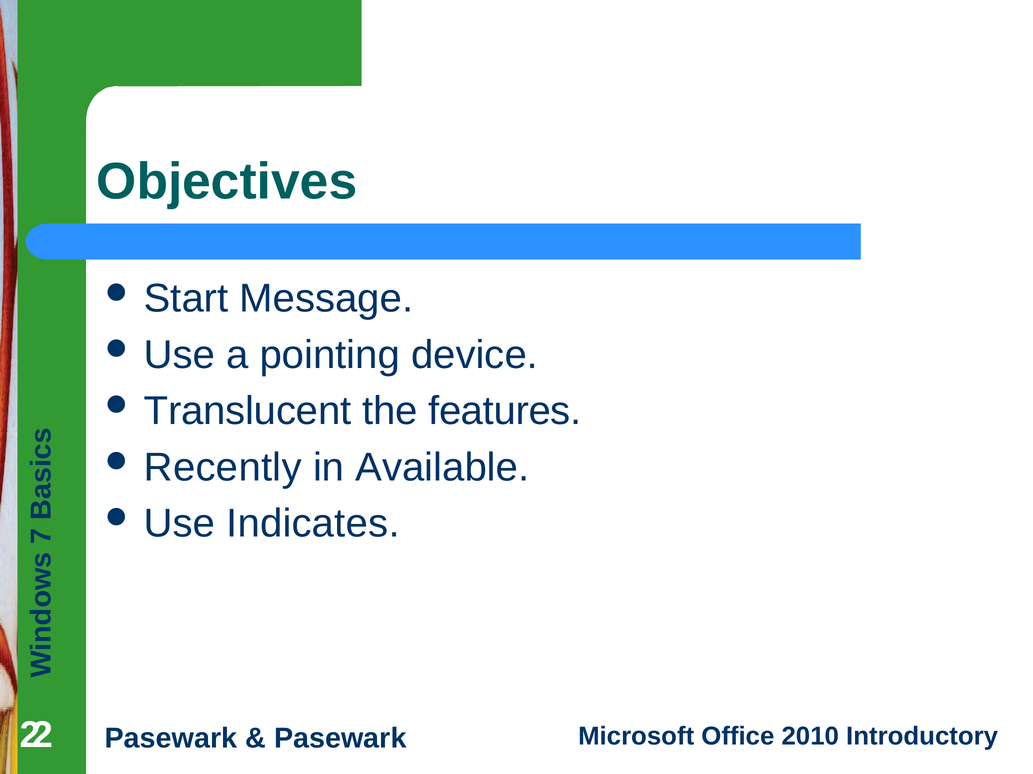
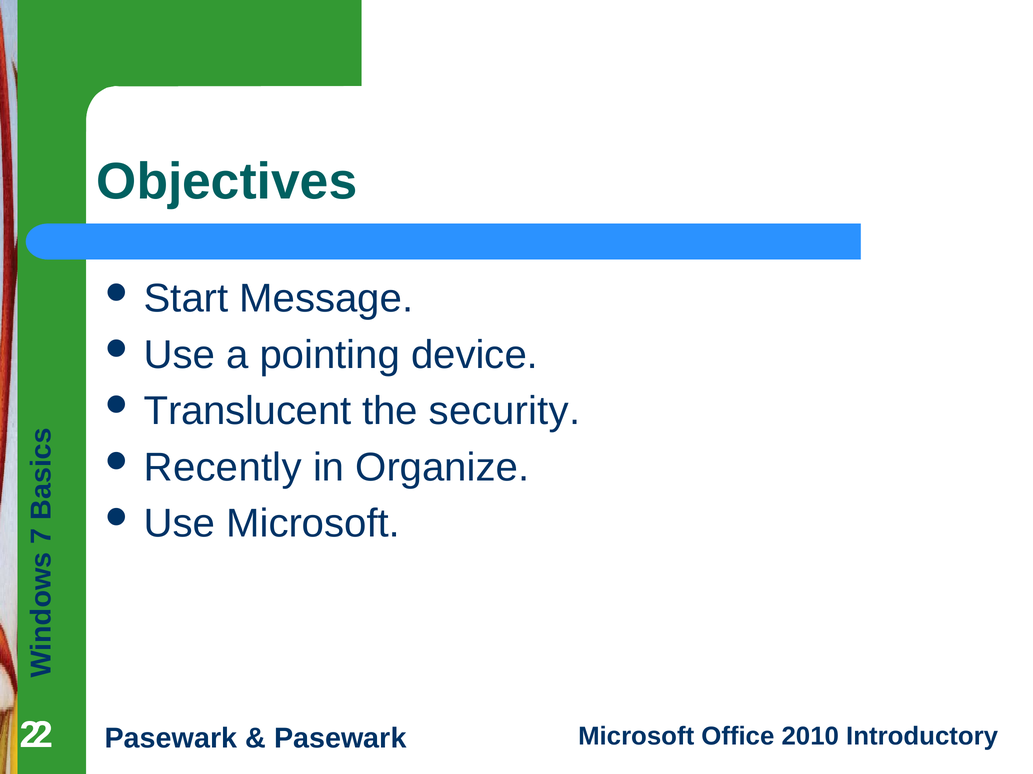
features: features -> security
Available: Available -> Organize
Use Indicates: Indicates -> Microsoft
